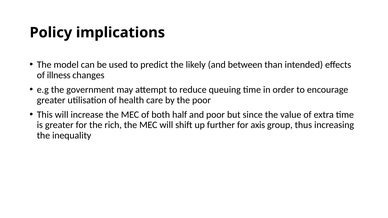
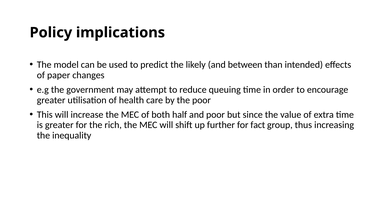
illness: illness -> paper
axis: axis -> fact
